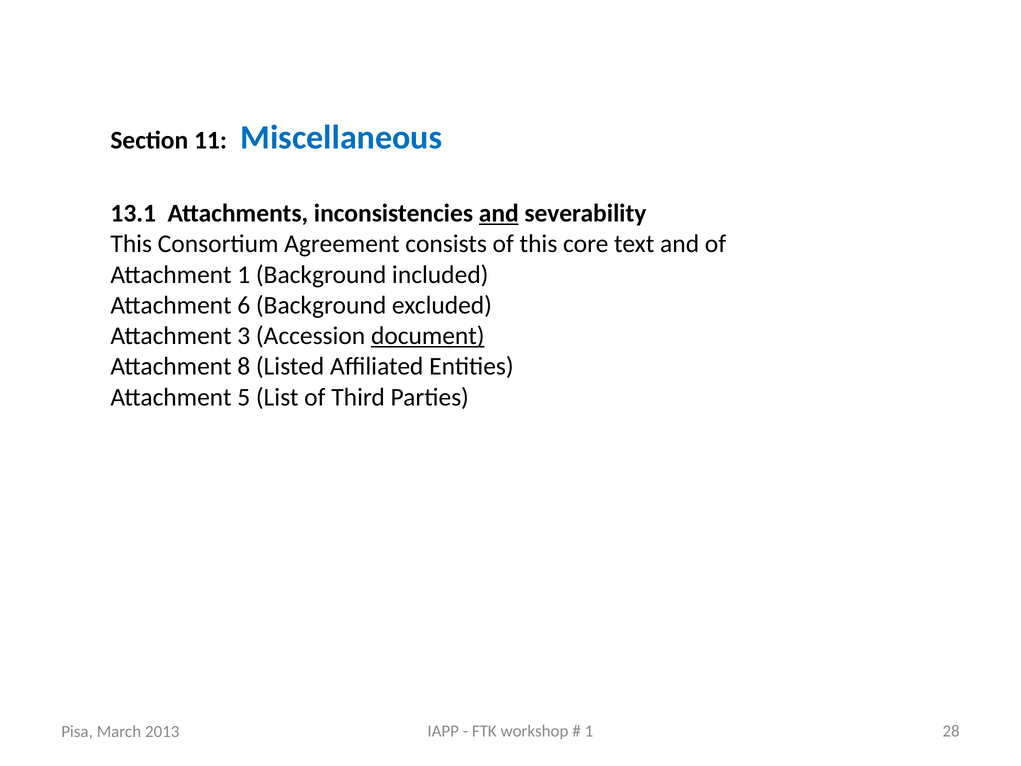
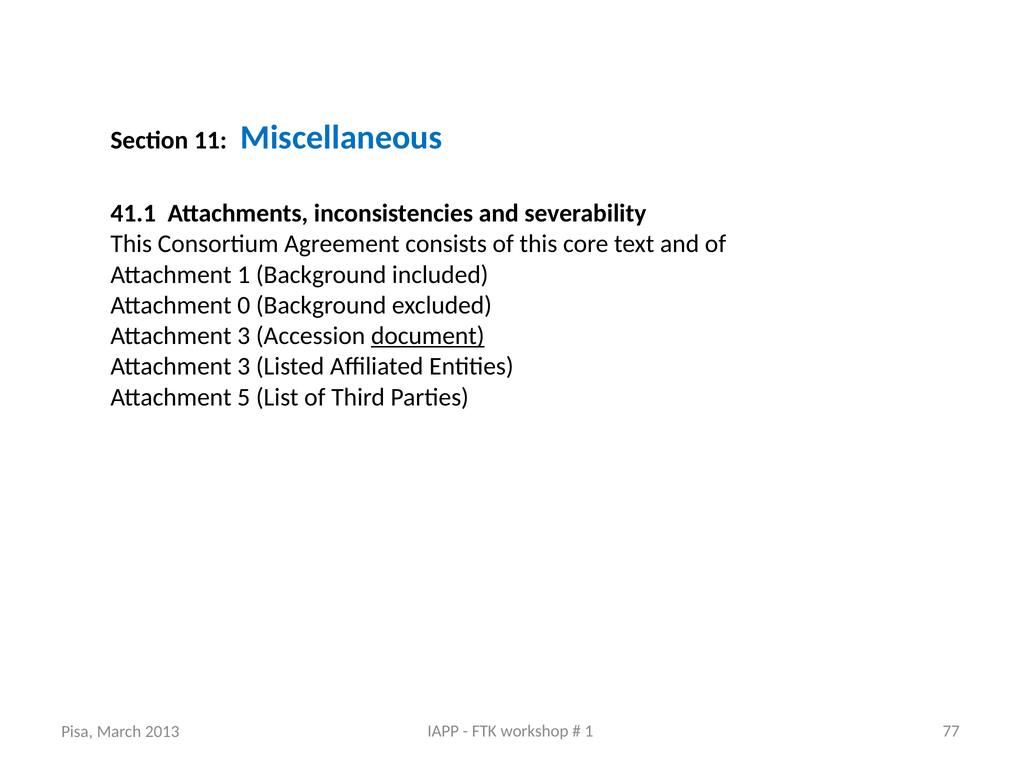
13.1: 13.1 -> 41.1
and at (499, 213) underline: present -> none
6: 6 -> 0
8 at (244, 366): 8 -> 3
28: 28 -> 77
